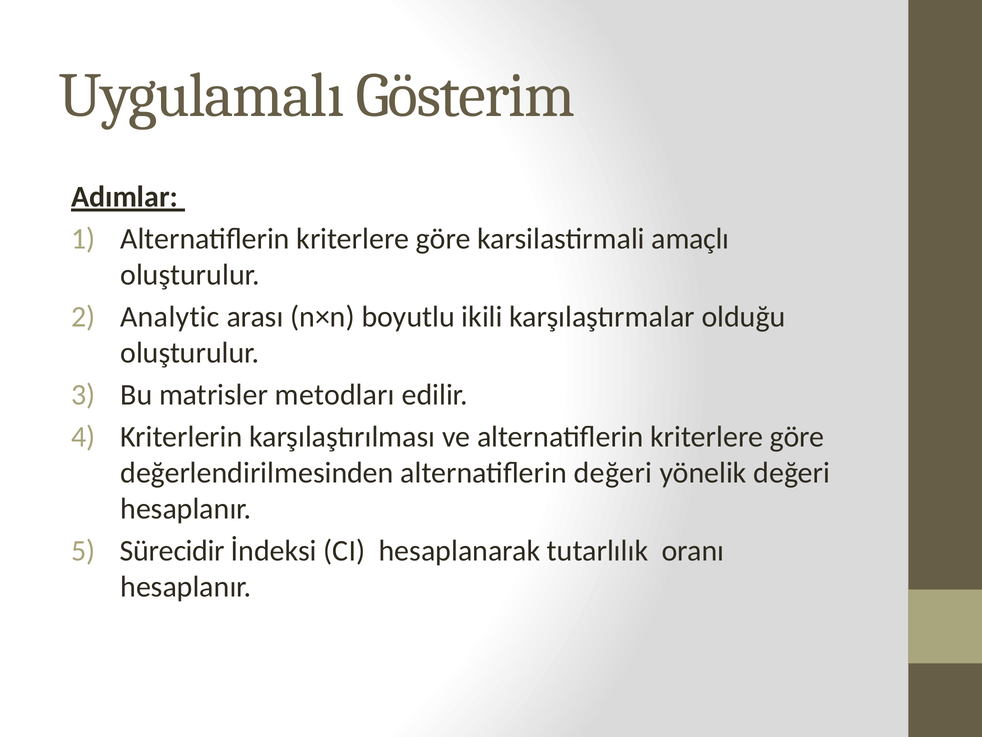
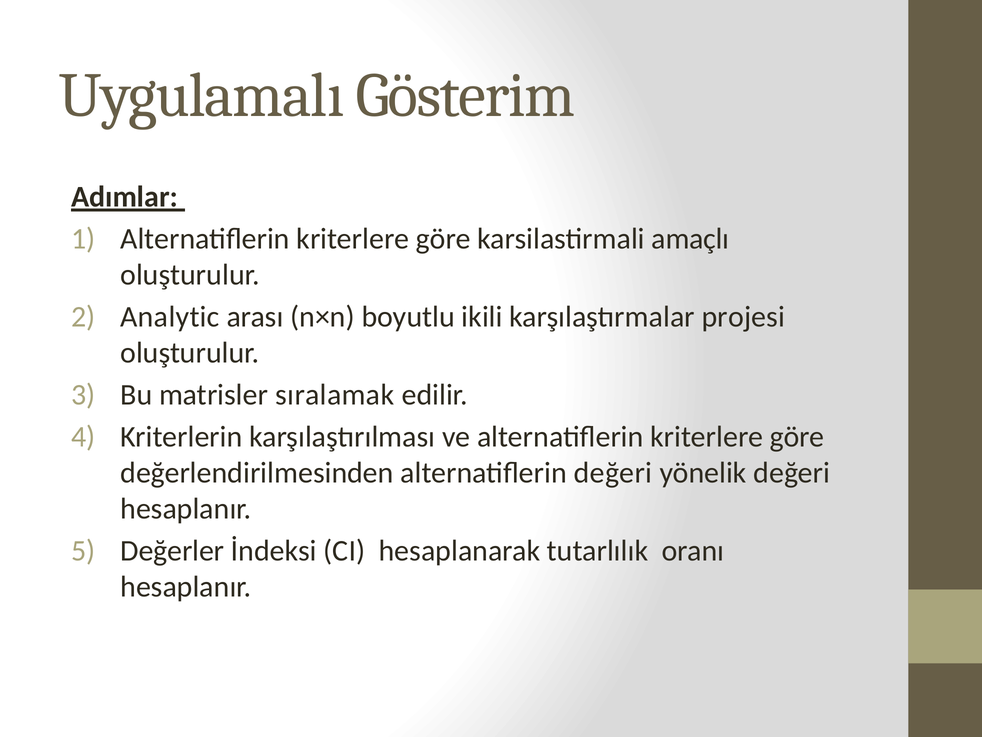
olduğu: olduğu -> projesi
metodları: metodları -> sıralamak
Sürecidir: Sürecidir -> Değerler
